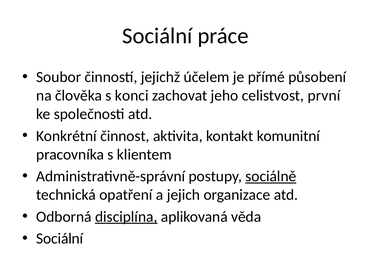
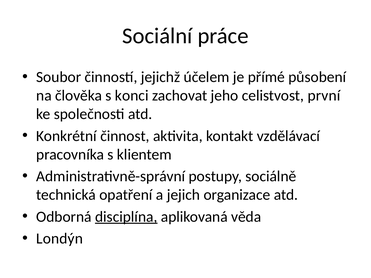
komunitní: komunitní -> vzdělávací
sociálně underline: present -> none
Sociální at (60, 239): Sociální -> Londýn
